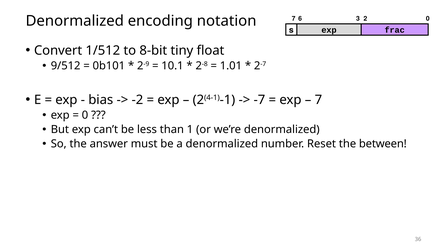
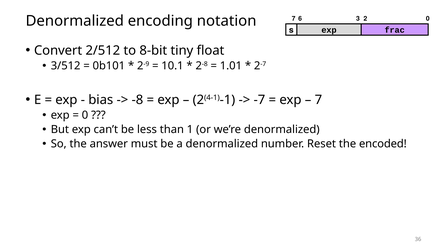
1/512: 1/512 -> 2/512
9/512: 9/512 -> 3/512
-2: -2 -> -8
between: between -> encoded
